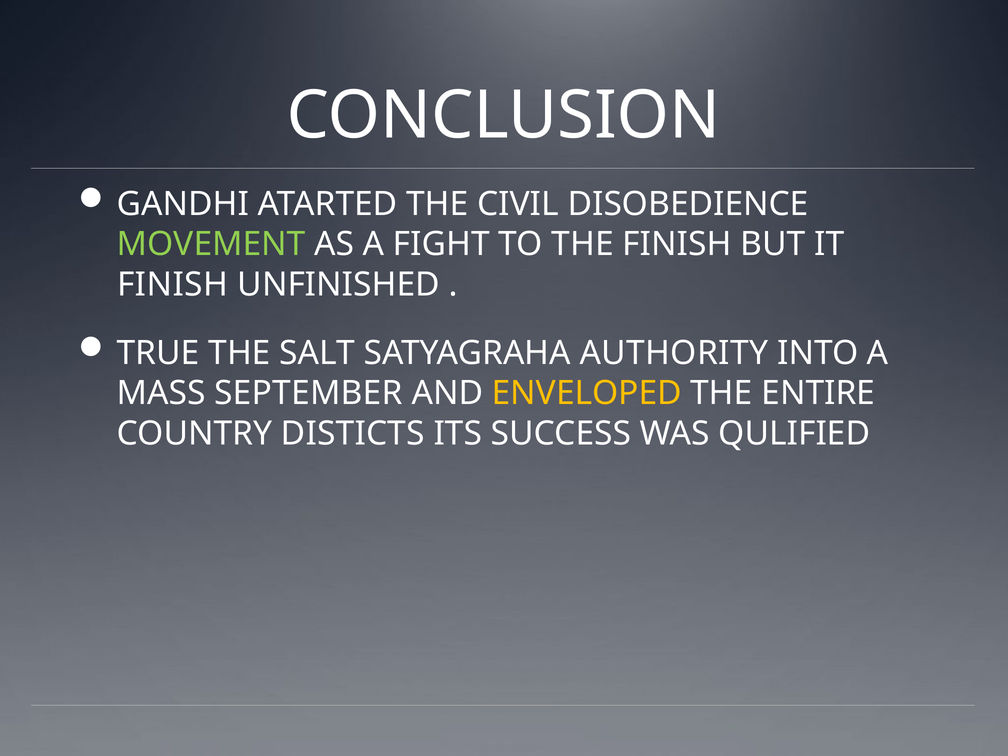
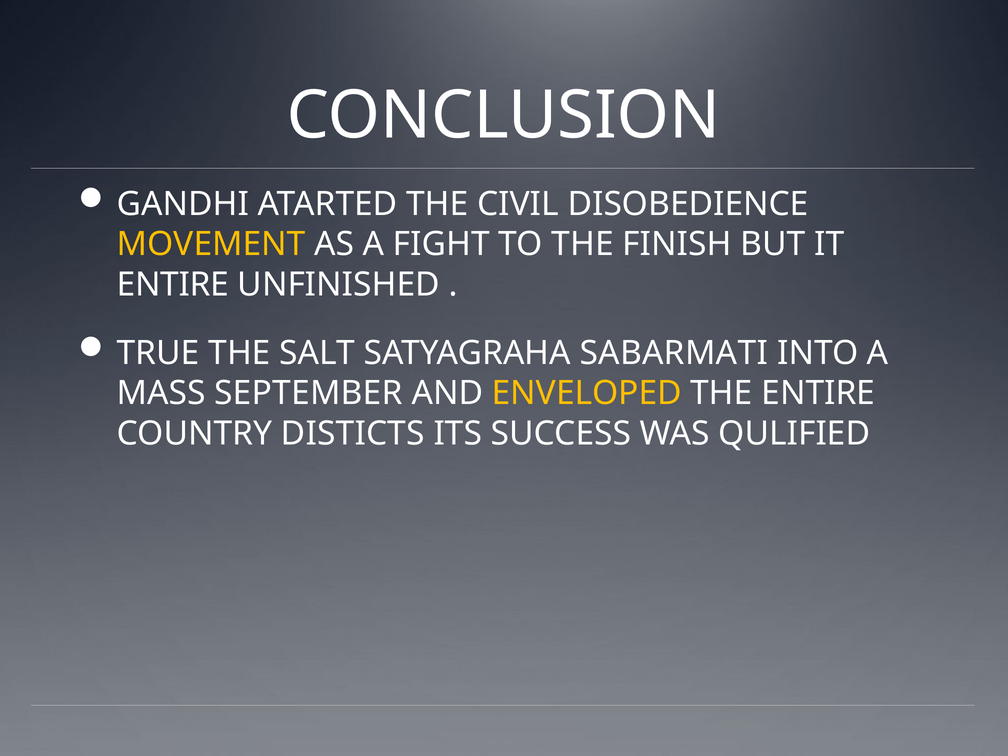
MOVEMENT colour: light green -> yellow
FINISH at (173, 285): FINISH -> ENTIRE
AUTHORITY: AUTHORITY -> SABARMATI
